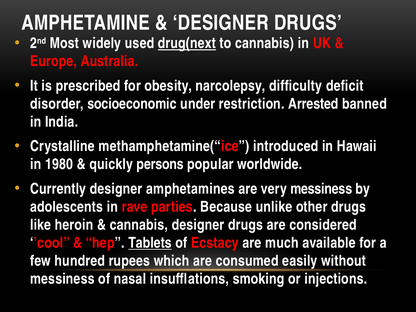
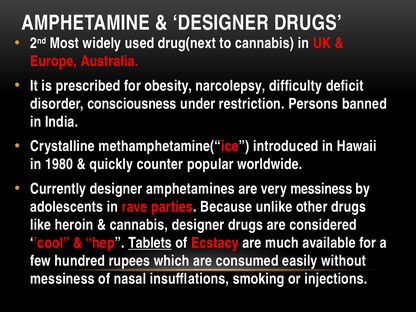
drug(next underline: present -> none
socioeconomic: socioeconomic -> consciousness
Arrested: Arrested -> Persons
persons: persons -> counter
